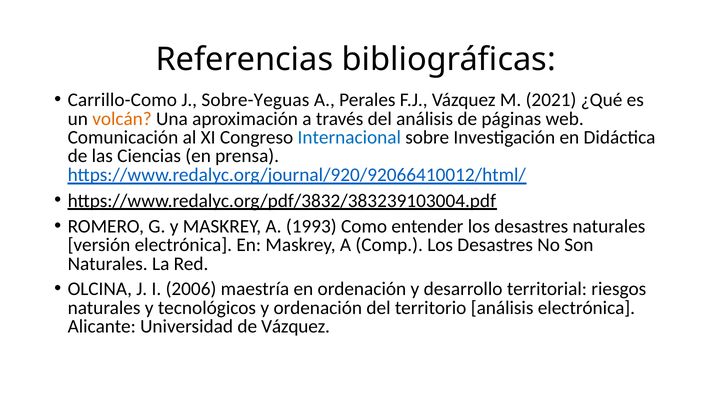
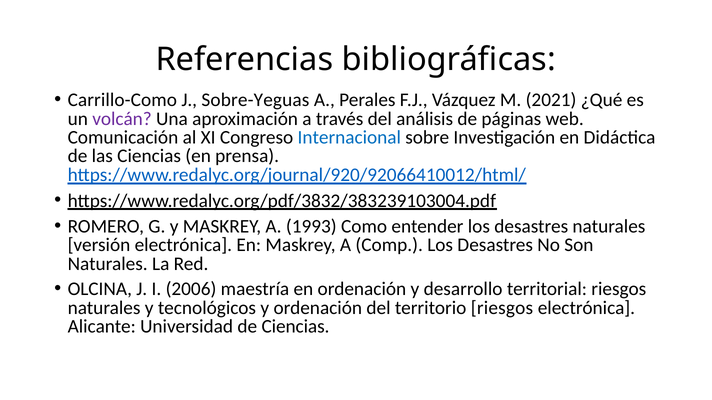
volcán colour: orange -> purple
territorio análisis: análisis -> riesgos
de Vázquez: Vázquez -> Ciencias
